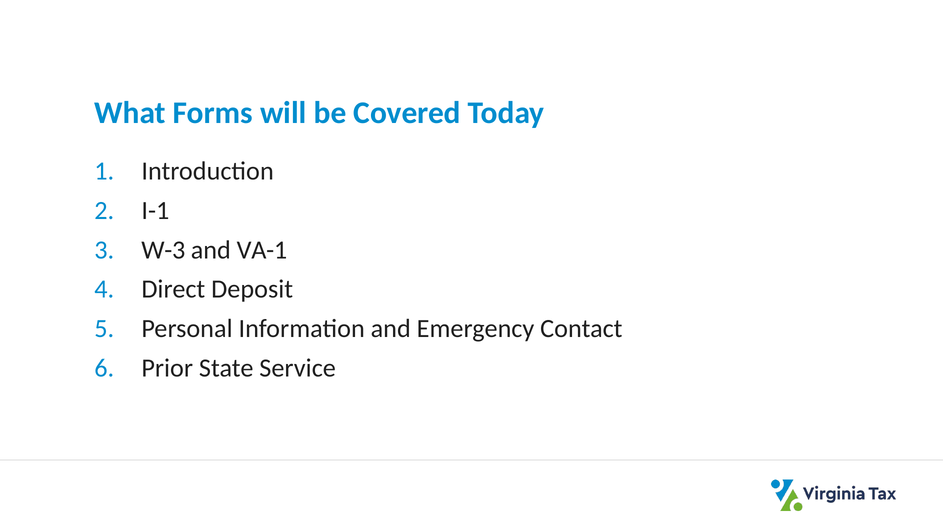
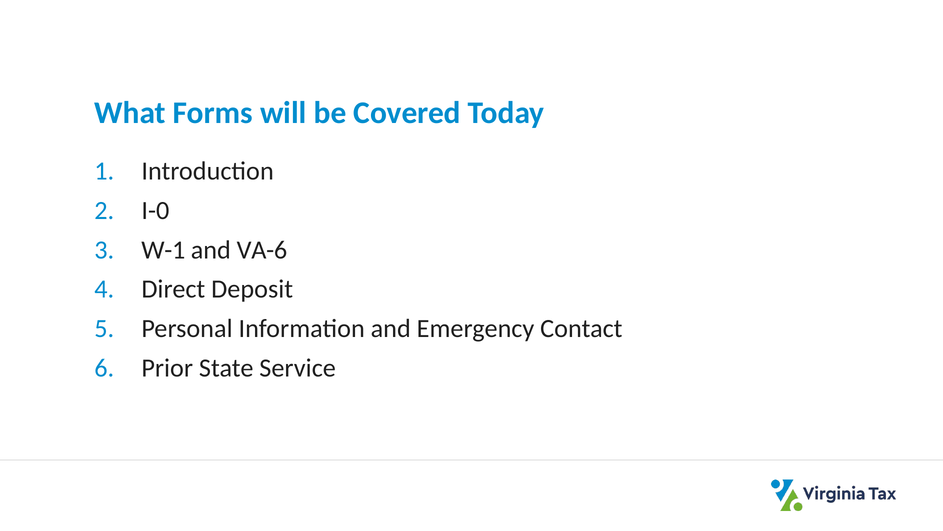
I-1: I-1 -> I-0
W-3: W-3 -> W-1
VA-1: VA-1 -> VA-6
